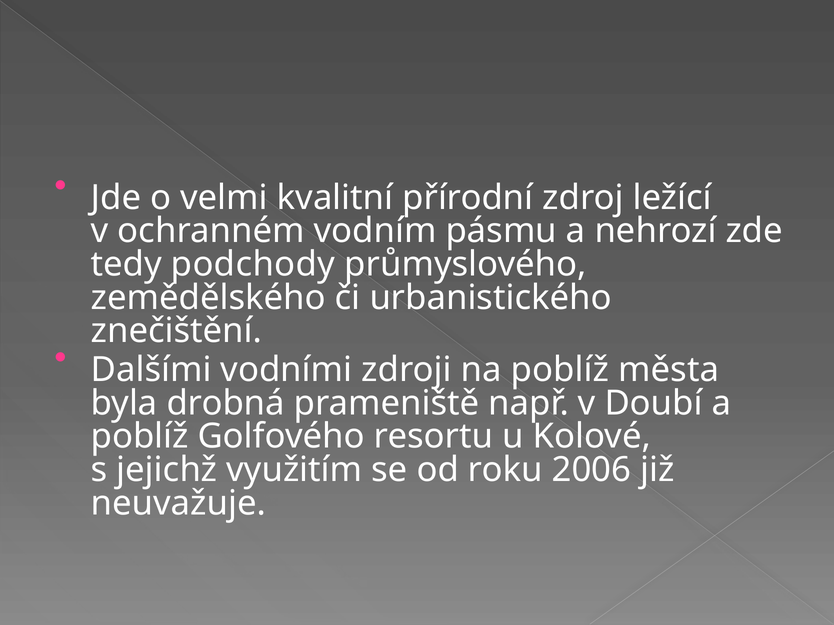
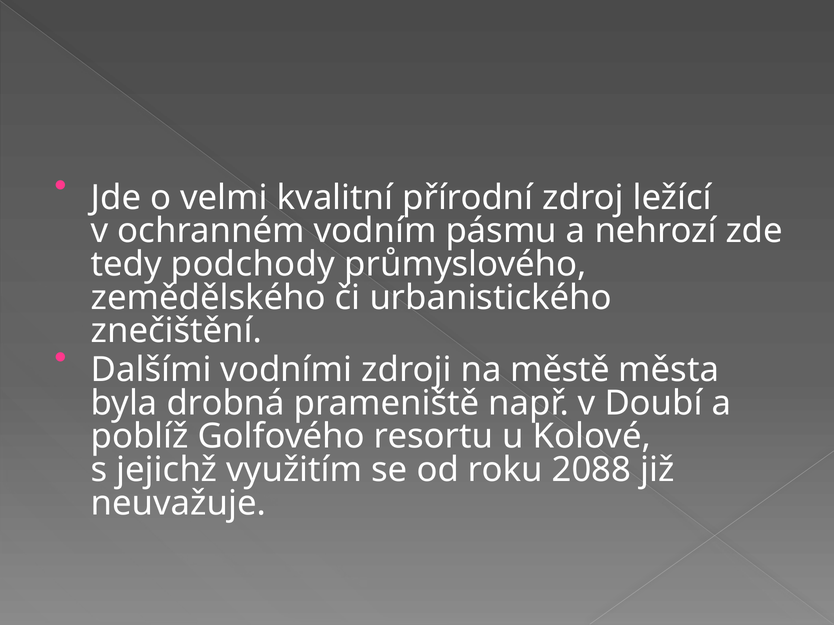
na poblíž: poblíž -> městě
2006: 2006 -> 2088
